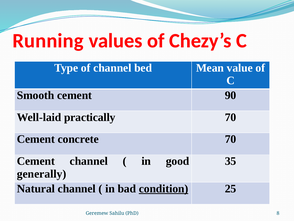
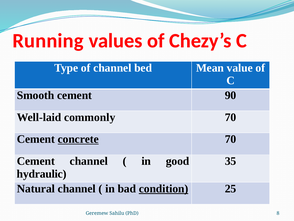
practically: practically -> commonly
concrete underline: none -> present
generally: generally -> hydraulic
